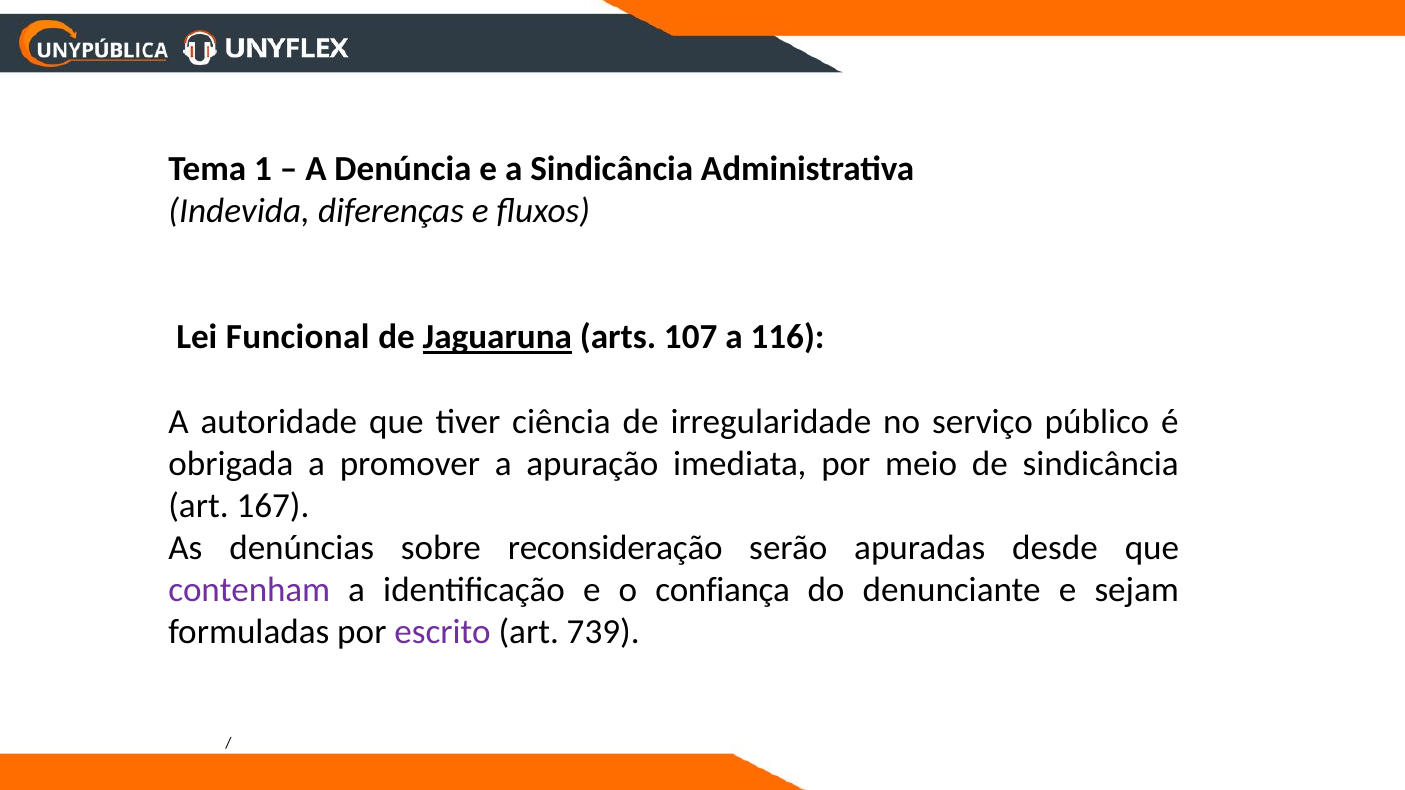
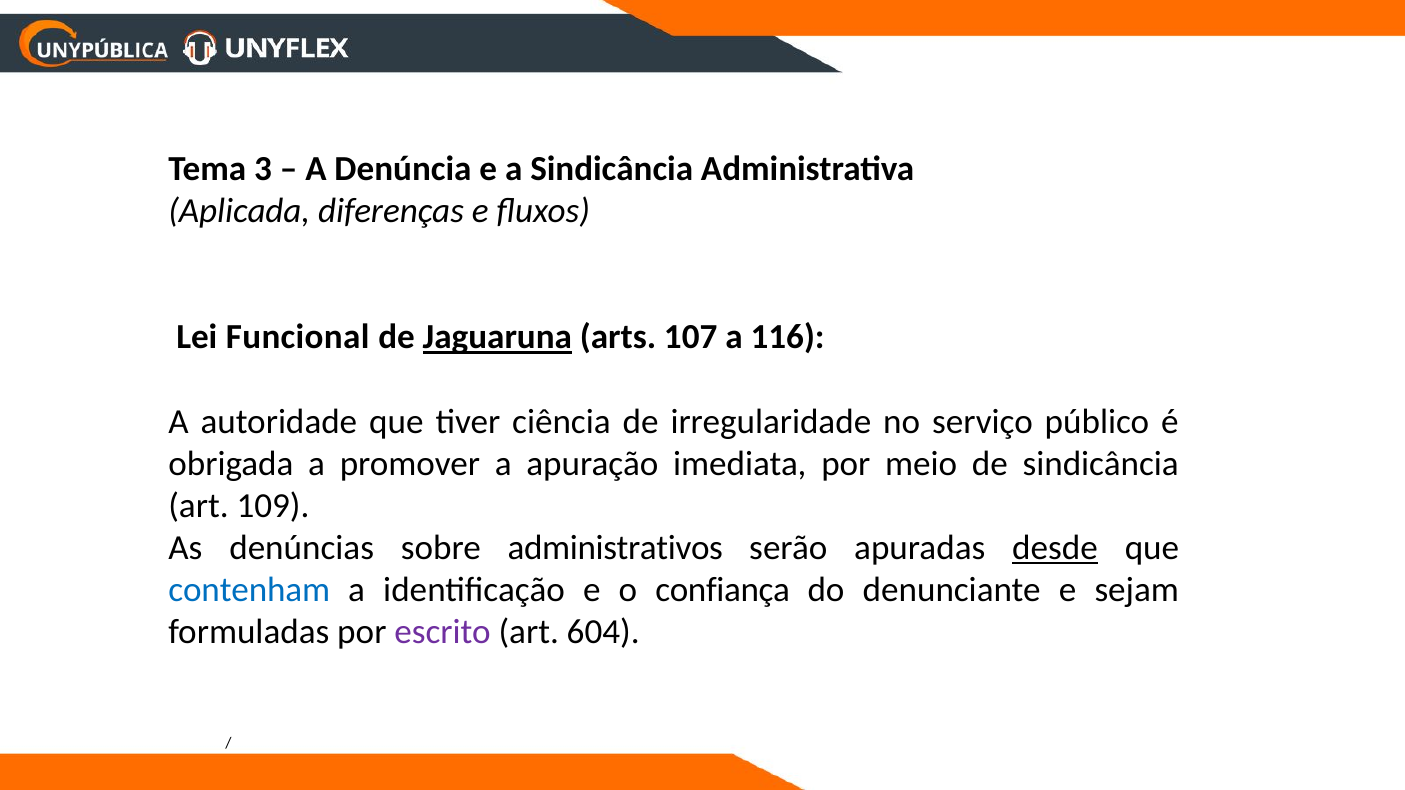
1: 1 -> 3
Indevida: Indevida -> Aplicada
167: 167 -> 109
reconsideração: reconsideração -> administrativos
desde underline: none -> present
contenham colour: purple -> blue
739: 739 -> 604
